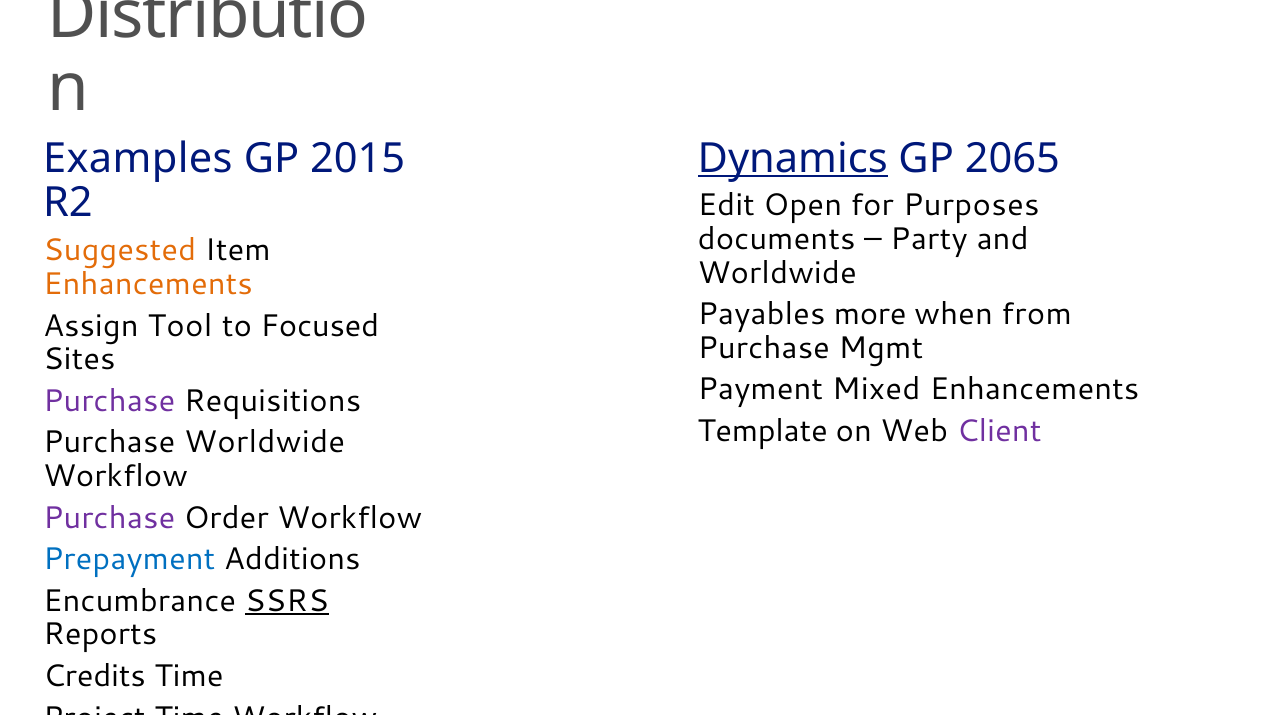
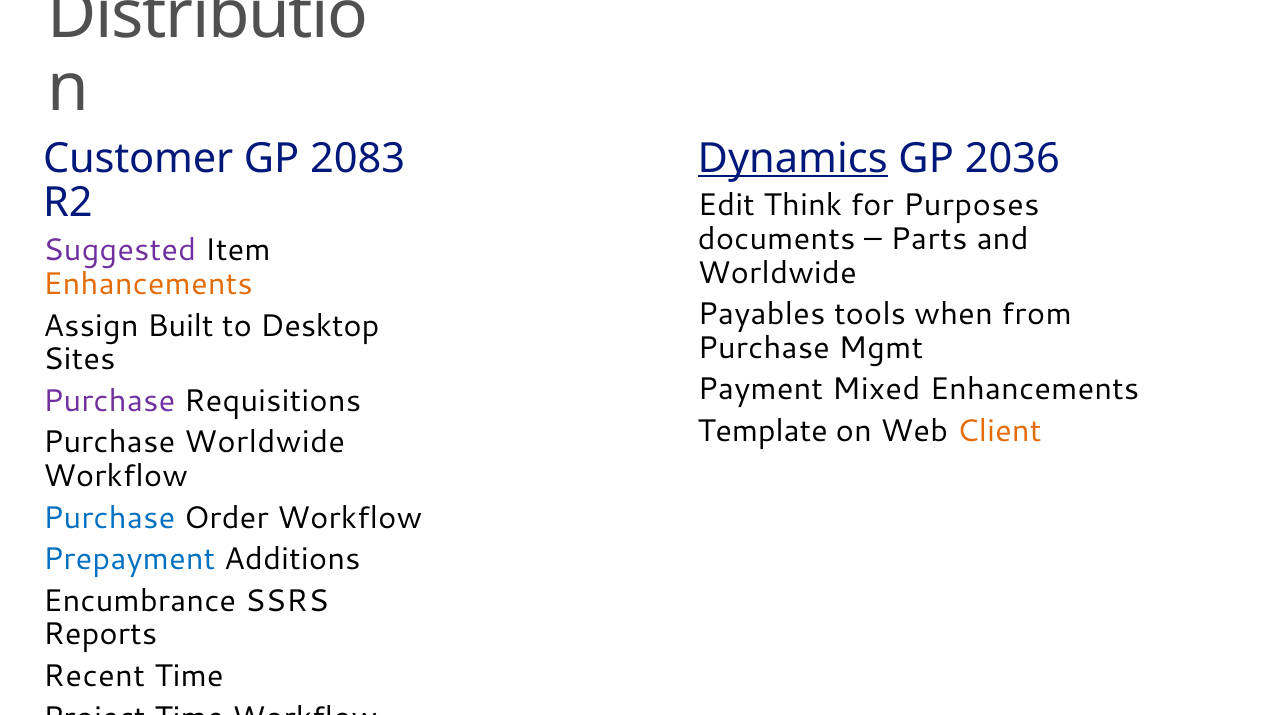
Examples: Examples -> Customer
2015: 2015 -> 2083
2065: 2065 -> 2036
Open: Open -> Think
Party: Party -> Parts
Suggested colour: orange -> purple
more: more -> tools
Tool: Tool -> Built
Focused: Focused -> Desktop
Client colour: purple -> orange
Purchase at (109, 518) colour: purple -> blue
SSRS underline: present -> none
Credits: Credits -> Recent
